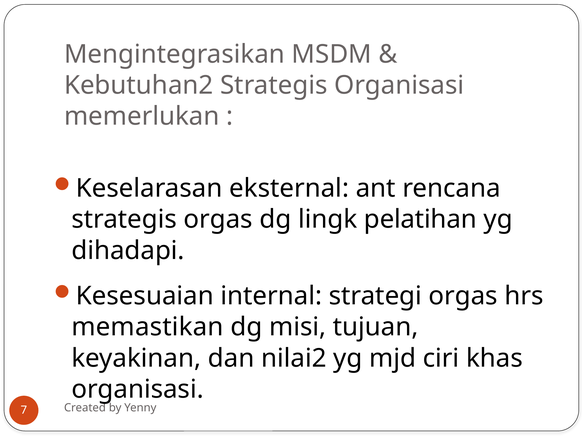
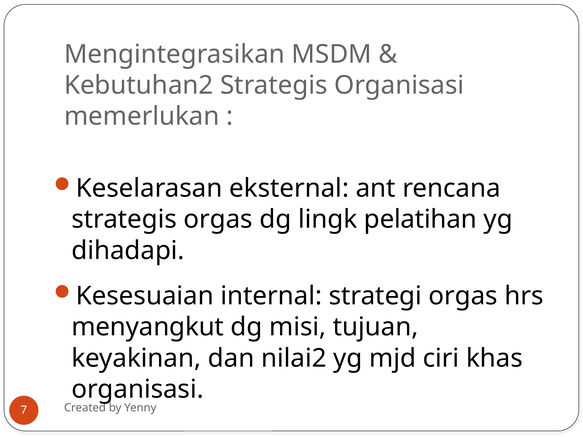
memastikan: memastikan -> menyangkut
